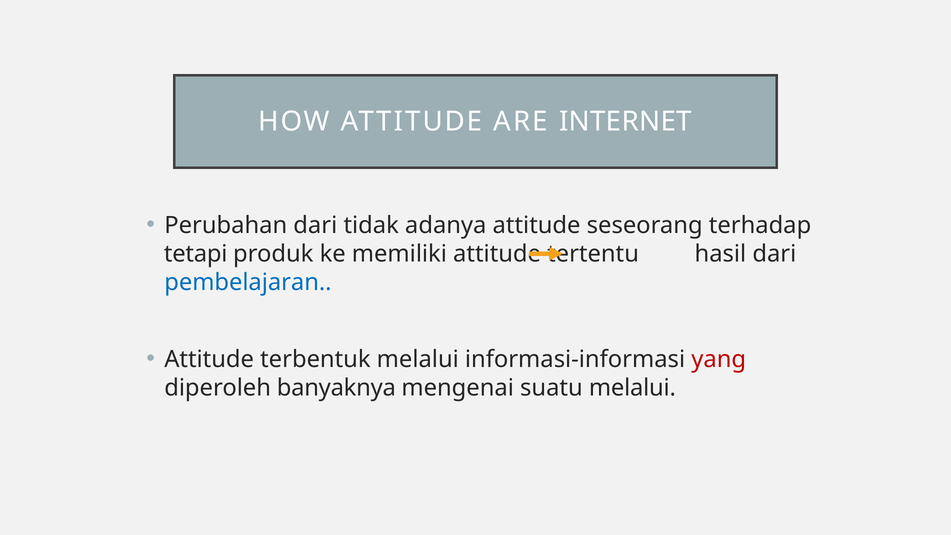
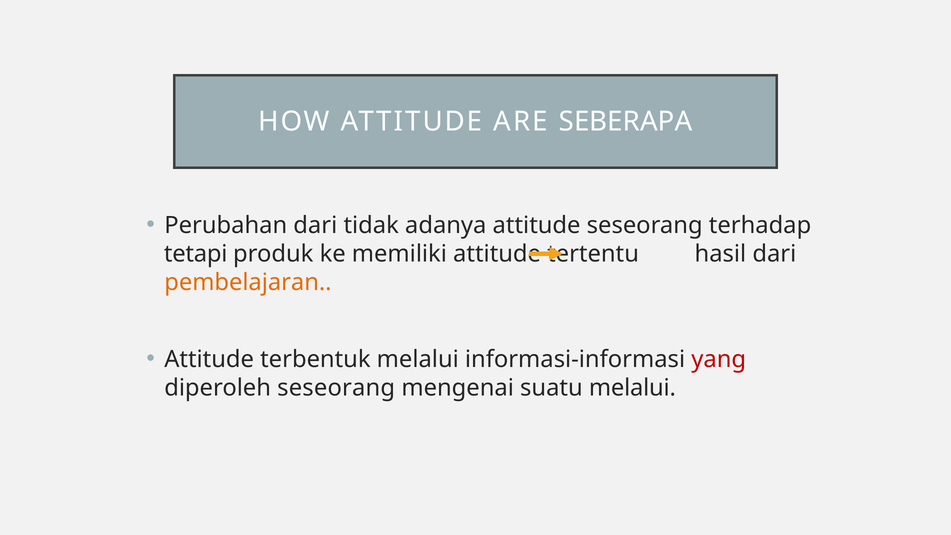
INTERNET: INTERNET -> SEBERAPA
pembelajaran colour: blue -> orange
diperoleh banyaknya: banyaknya -> seseorang
